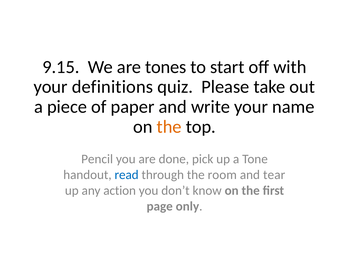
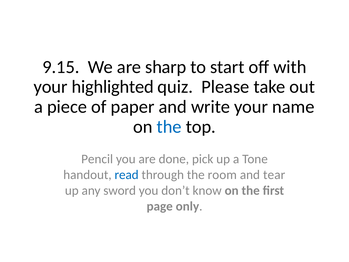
tones: tones -> sharp
definitions: definitions -> highlighted
the at (169, 127) colour: orange -> blue
action: action -> sword
